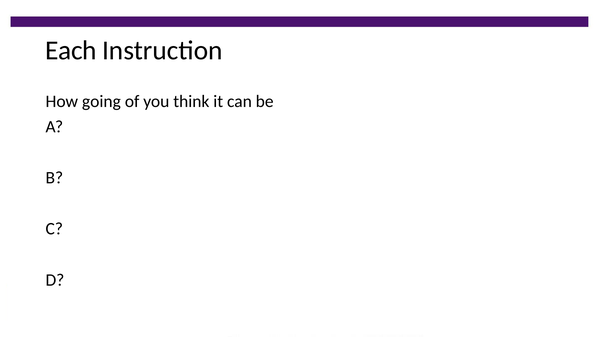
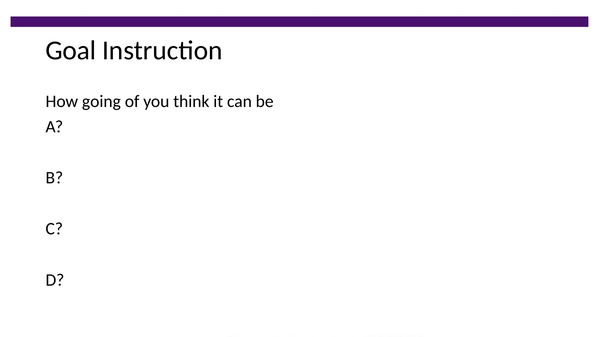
Each: Each -> Goal
